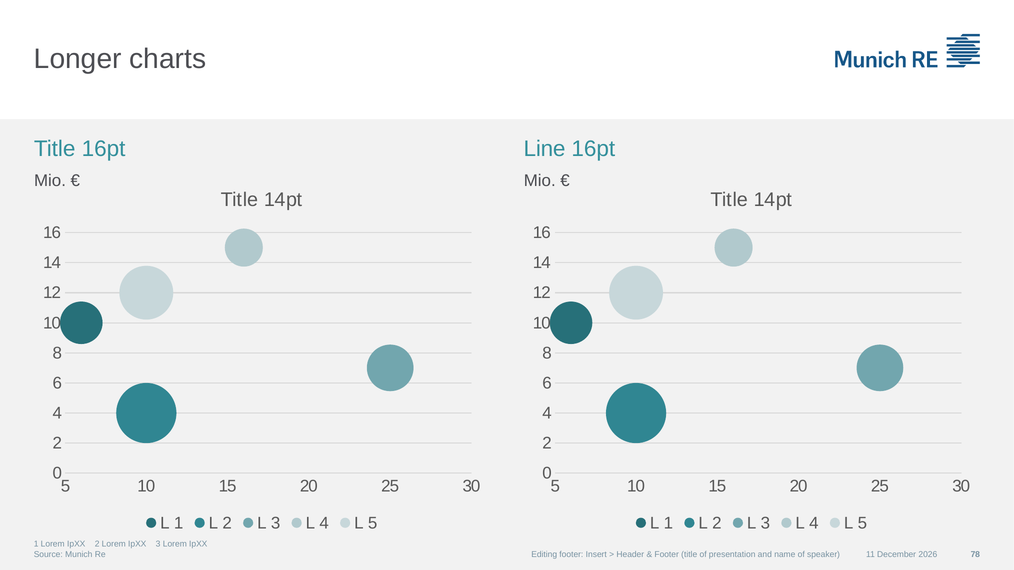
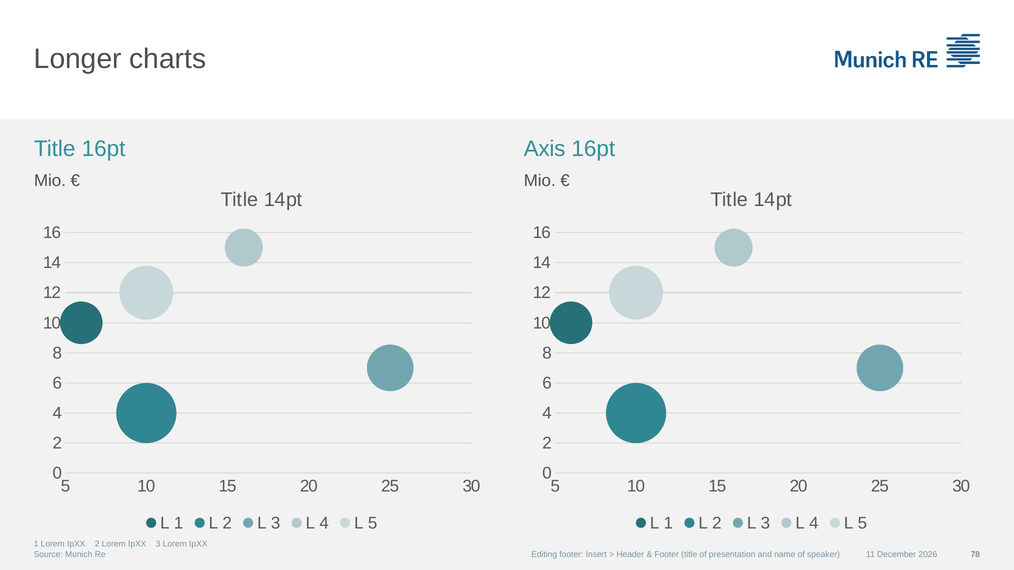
Line: Line -> Axis
